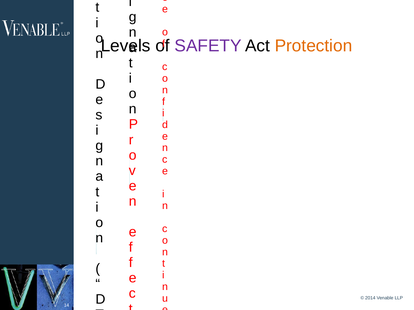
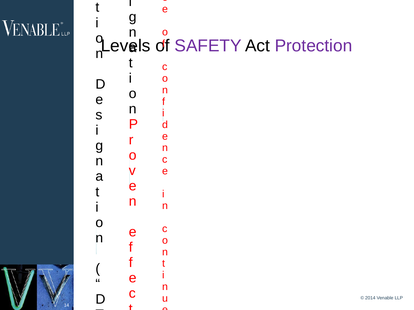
Protection colour: orange -> purple
